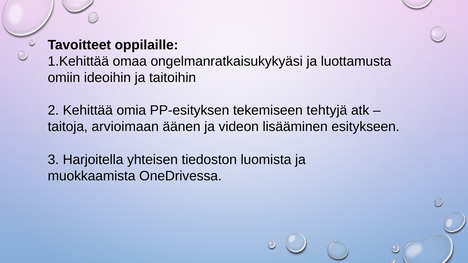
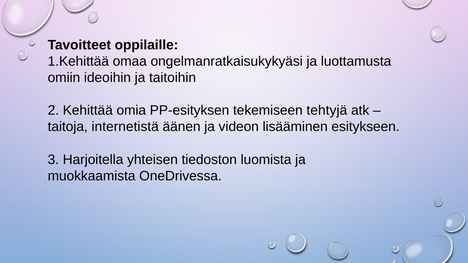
arvioimaan: arvioimaan -> internetistä
